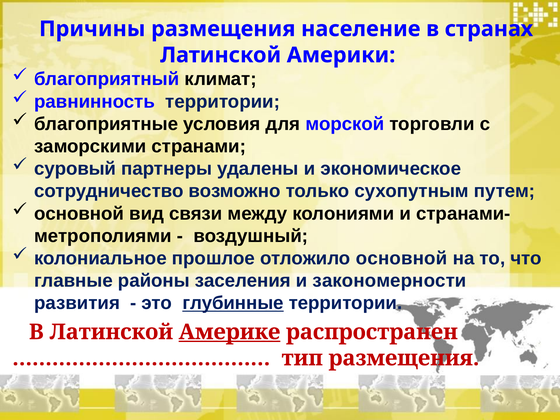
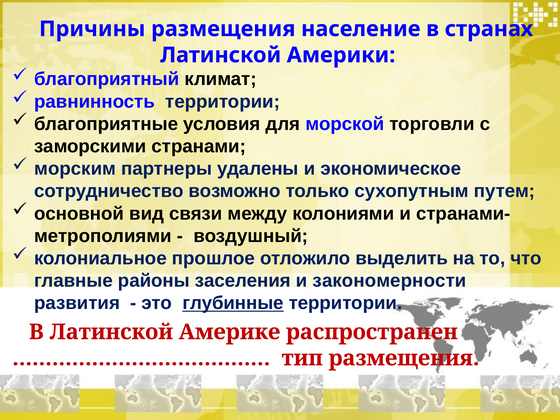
суровый: суровый -> морским
отложило основной: основной -> выделить
Америке underline: present -> none
